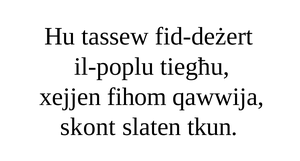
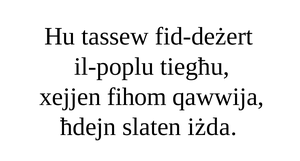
skont: skont -> ħdejn
tkun: tkun -> iżda
